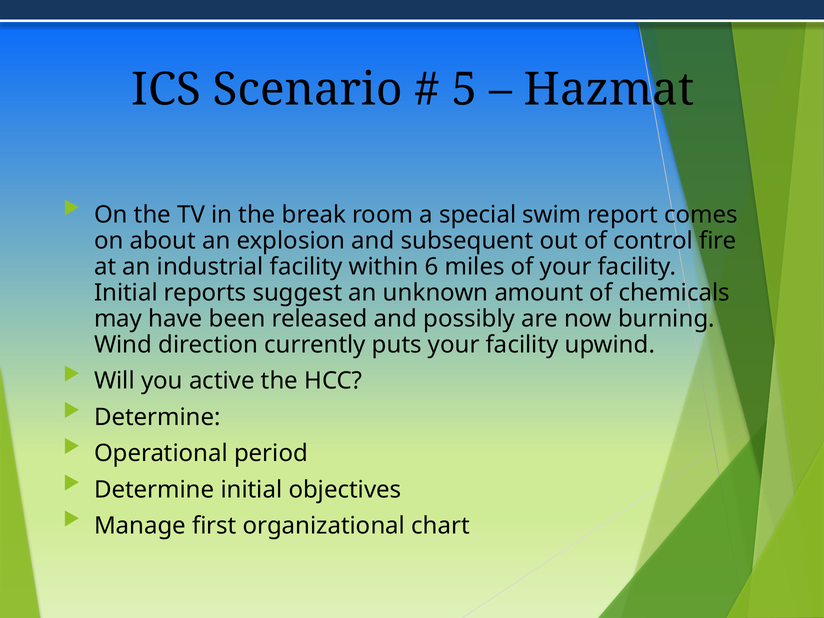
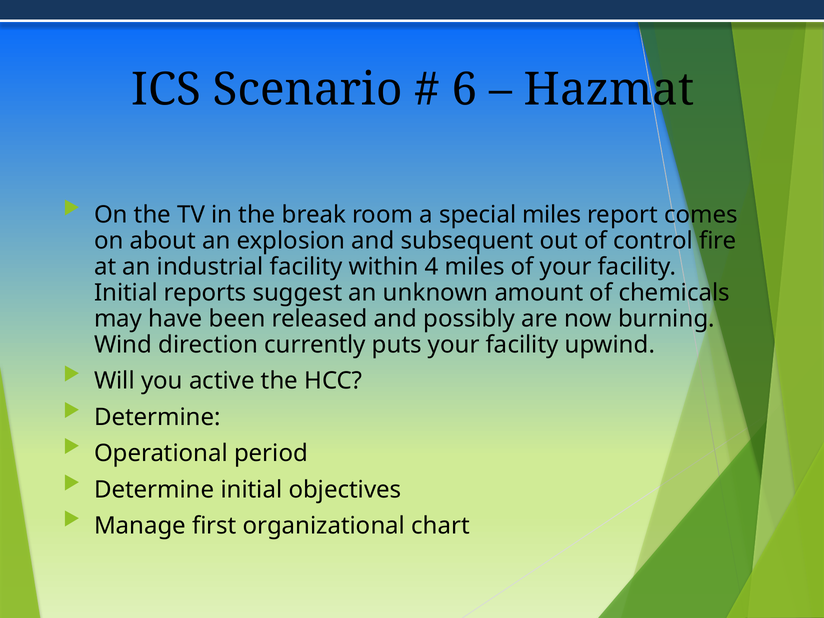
5: 5 -> 6
special swim: swim -> miles
6: 6 -> 4
